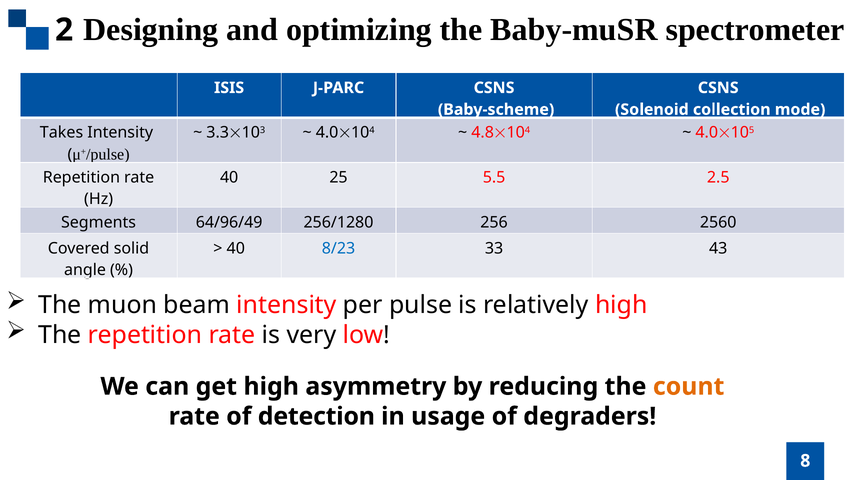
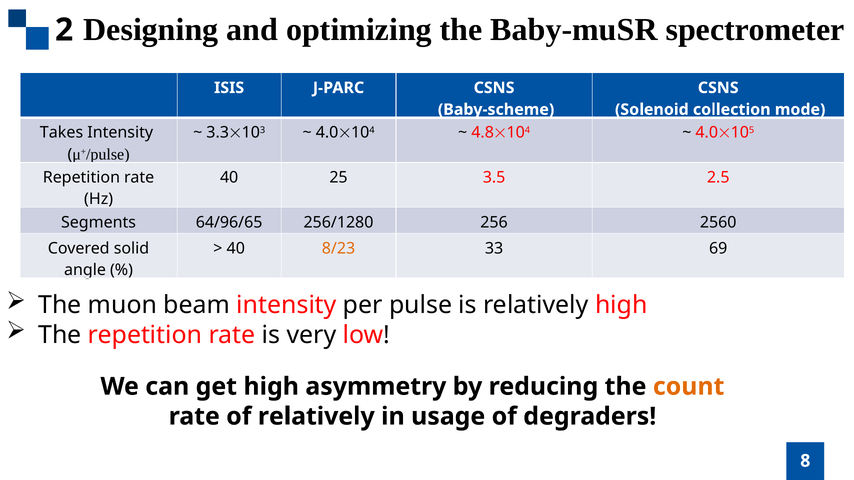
5.5: 5.5 -> 3.5
64/96/49: 64/96/49 -> 64/96/65
8/23 colour: blue -> orange
43: 43 -> 69
of detection: detection -> relatively
